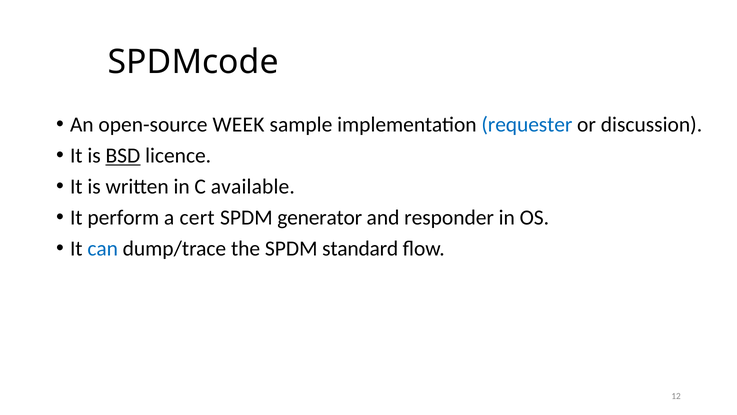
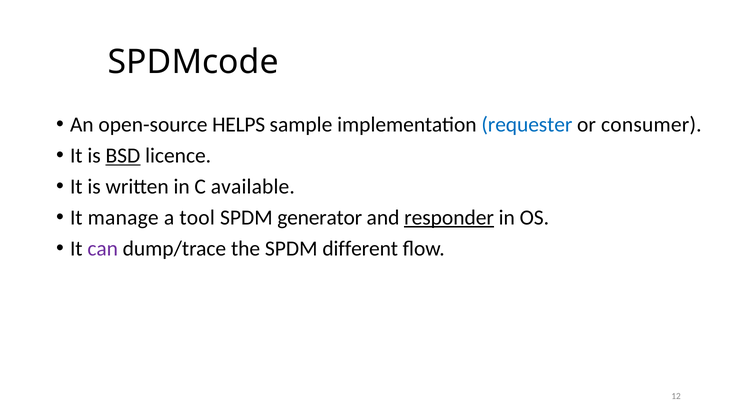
WEEK: WEEK -> HELPS
discussion: discussion -> consumer
perform: perform -> manage
cert: cert -> tool
responder underline: none -> present
can colour: blue -> purple
standard: standard -> different
